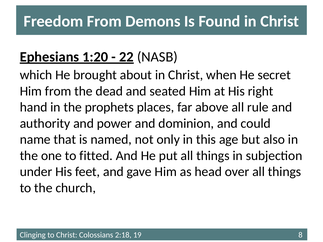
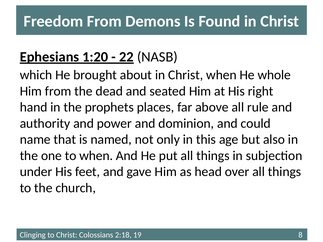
secret: secret -> whole
to fitted: fitted -> when
